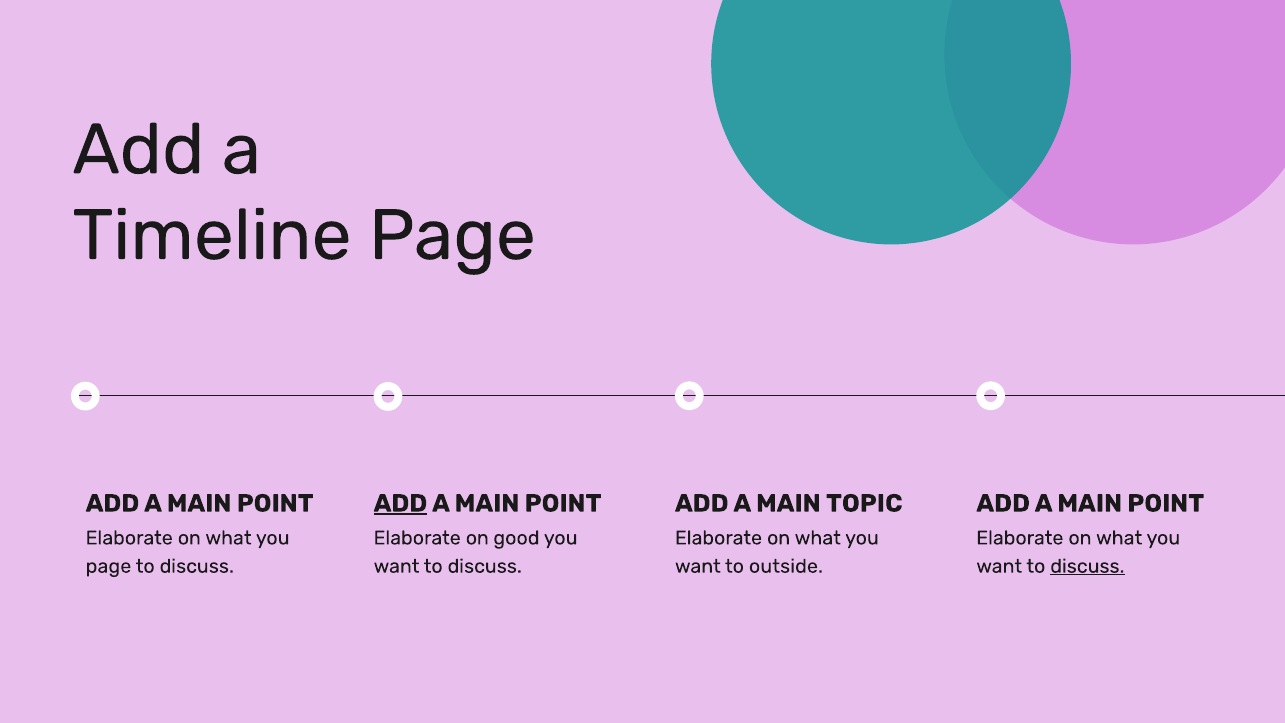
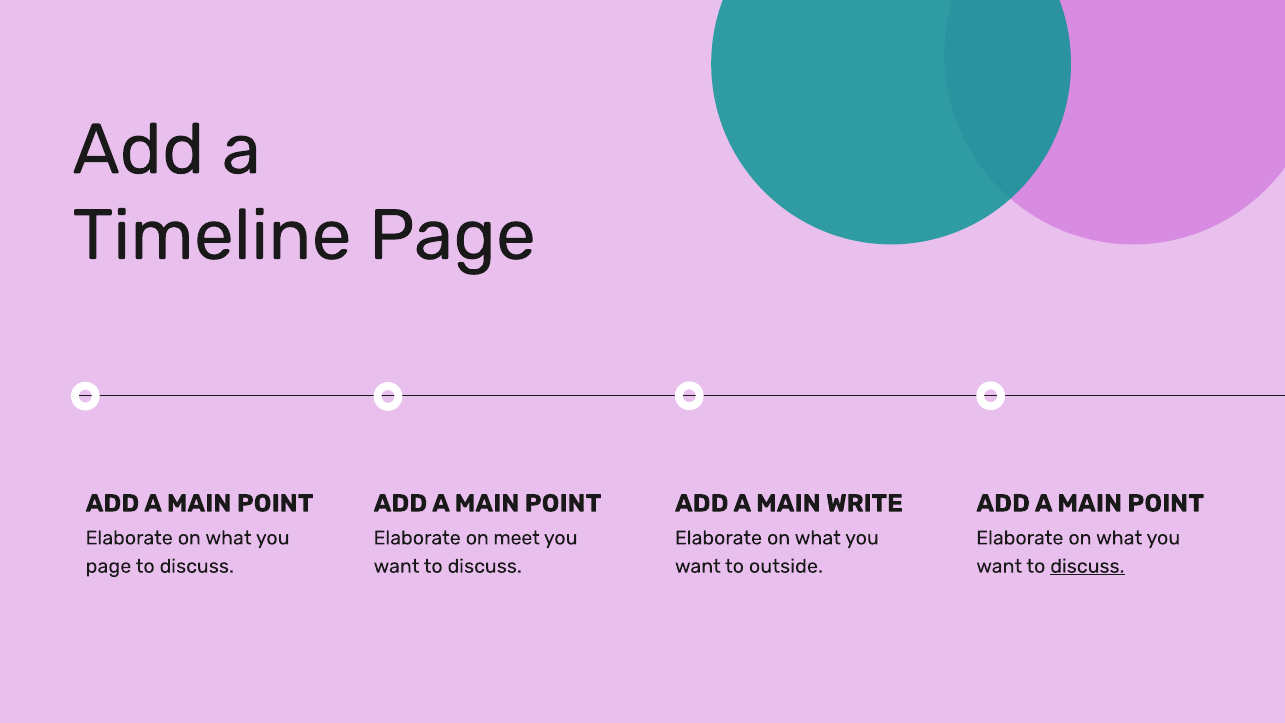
ADD at (400, 503) underline: present -> none
TOPIC: TOPIC -> WRITE
good: good -> meet
